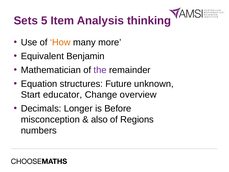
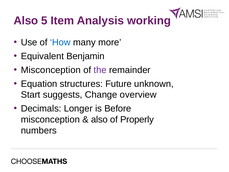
Sets at (26, 21): Sets -> Also
thinking: thinking -> working
How colour: orange -> blue
Mathematician at (51, 70): Mathematician -> Misconception
educator: educator -> suggests
Regions: Regions -> Properly
